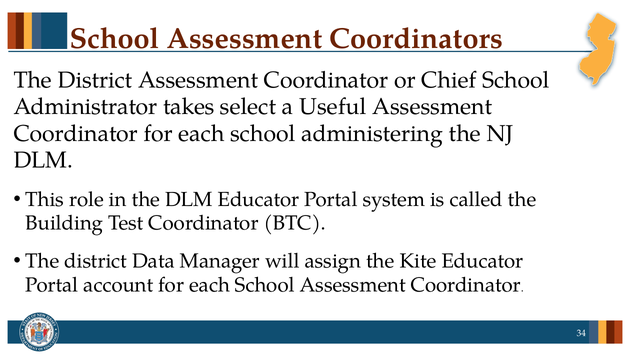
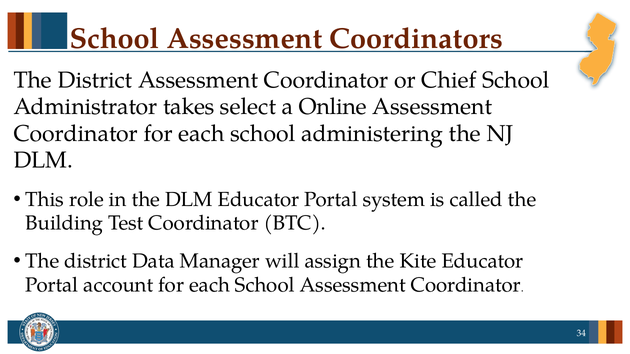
Useful: Useful -> Online
